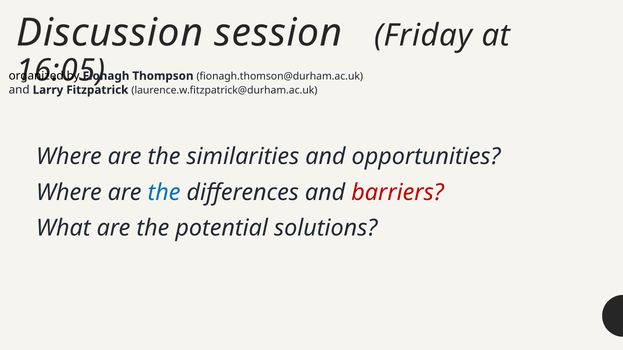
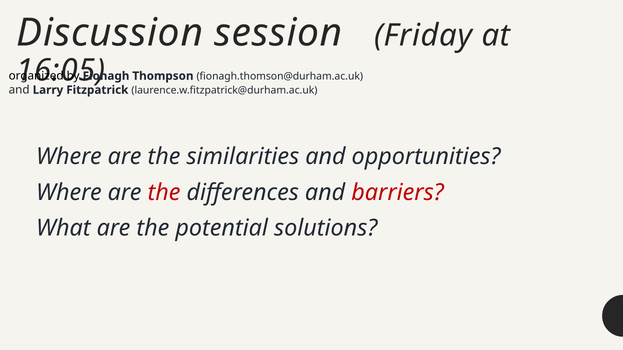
the at (164, 193) colour: blue -> red
